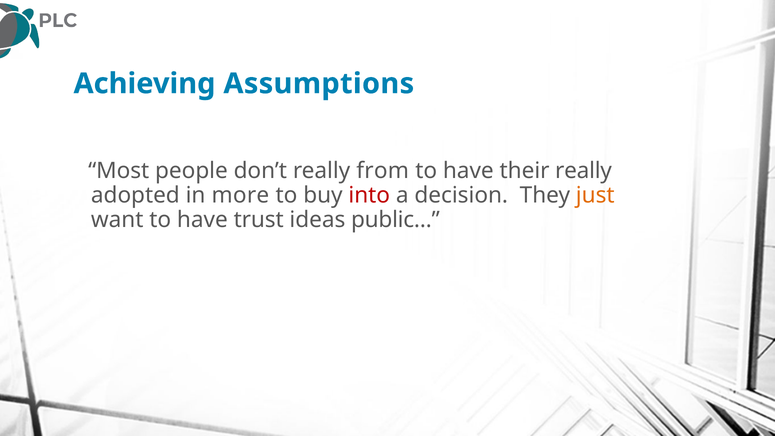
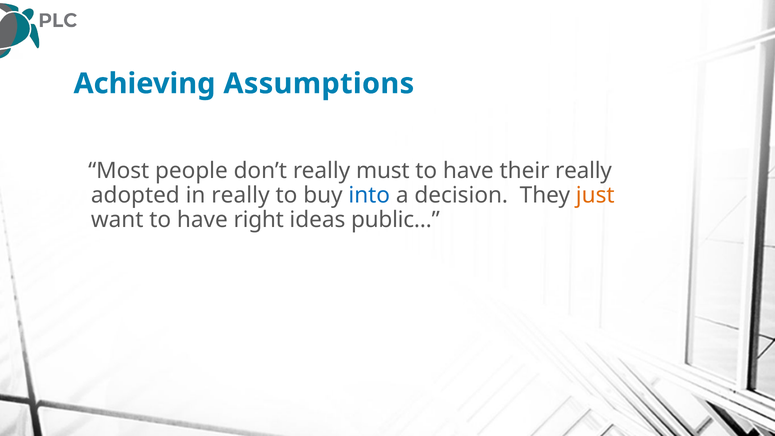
from: from -> must
in more: more -> really
into colour: red -> blue
trust: trust -> right
